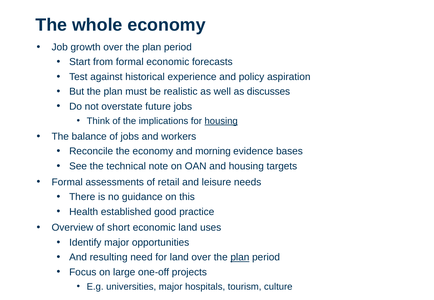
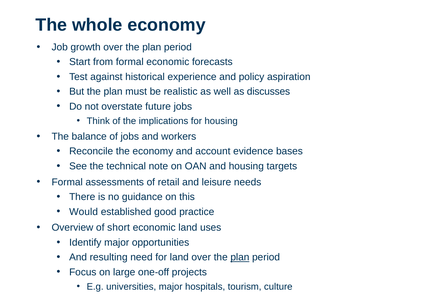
housing at (221, 121) underline: present -> none
morning: morning -> account
Health: Health -> Would
